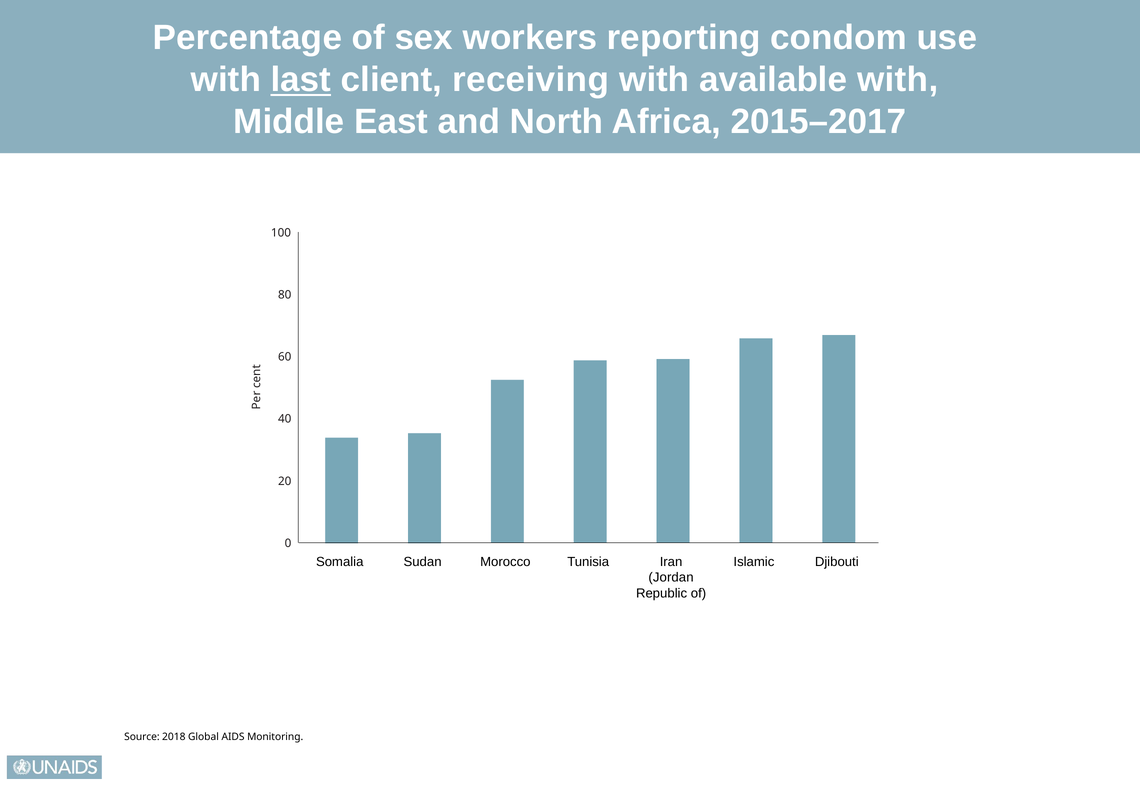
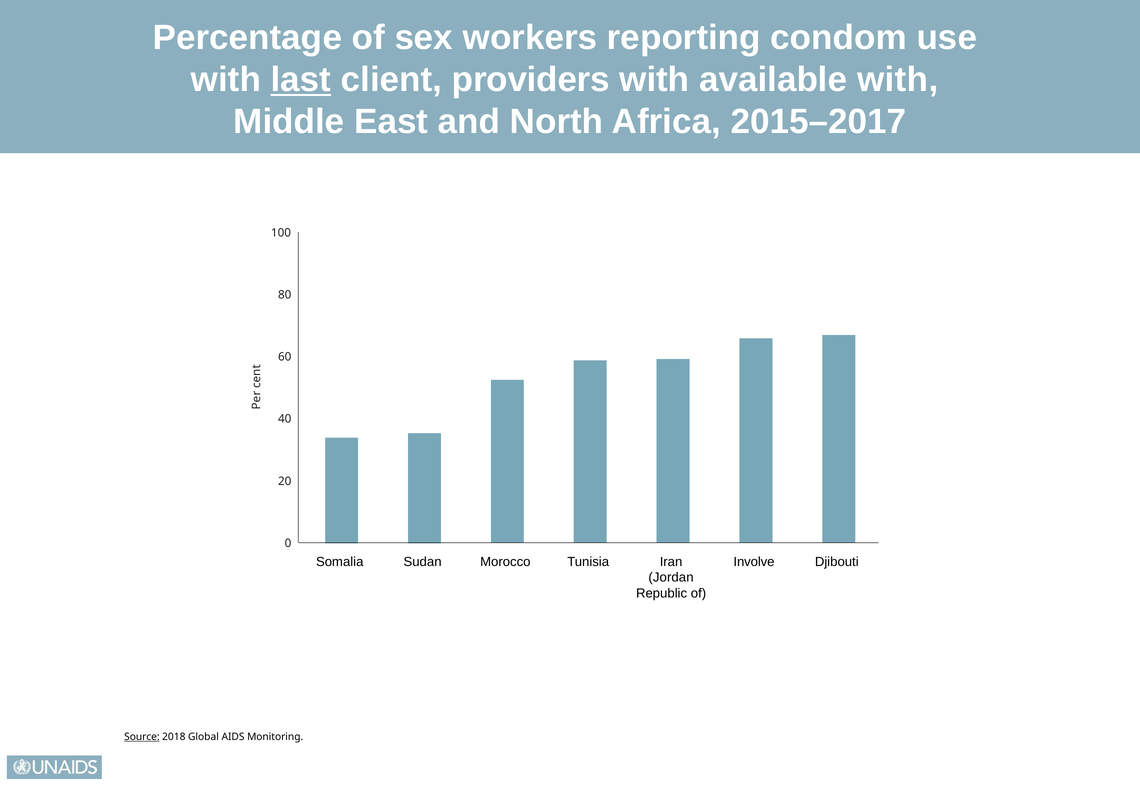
receiving: receiving -> providers
Islamic: Islamic -> Involve
Source underline: none -> present
